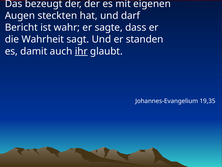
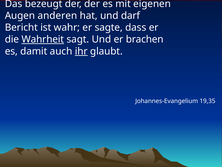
steckten: steckten -> anderen
Wahrheit underline: none -> present
standen: standen -> brachen
